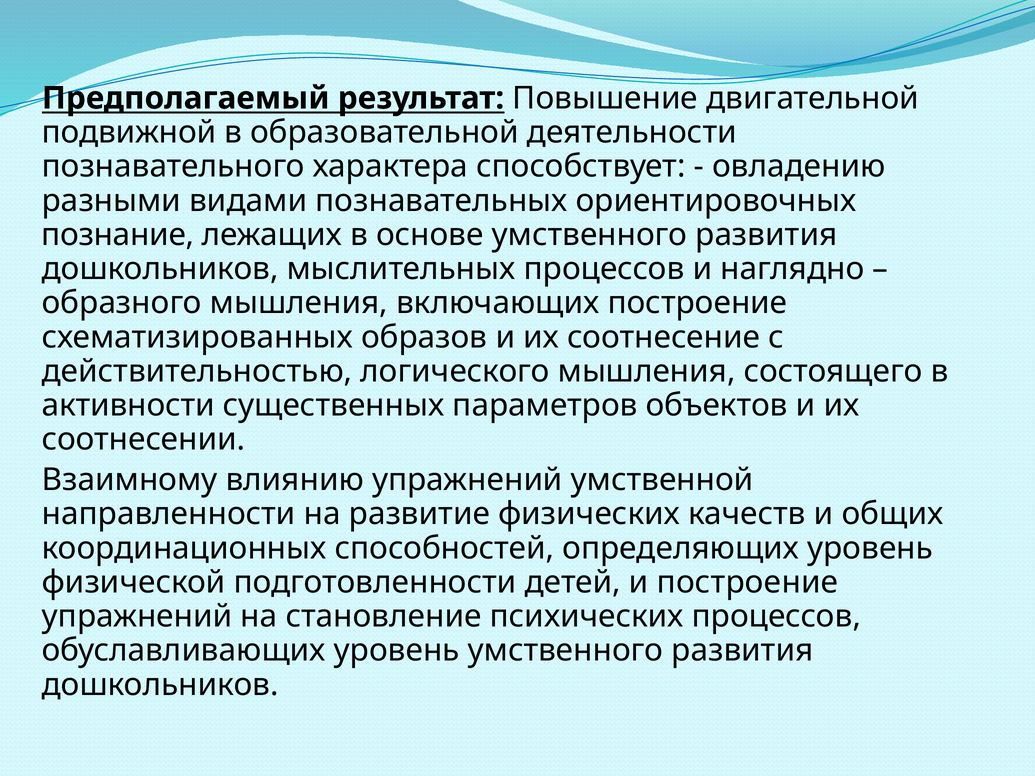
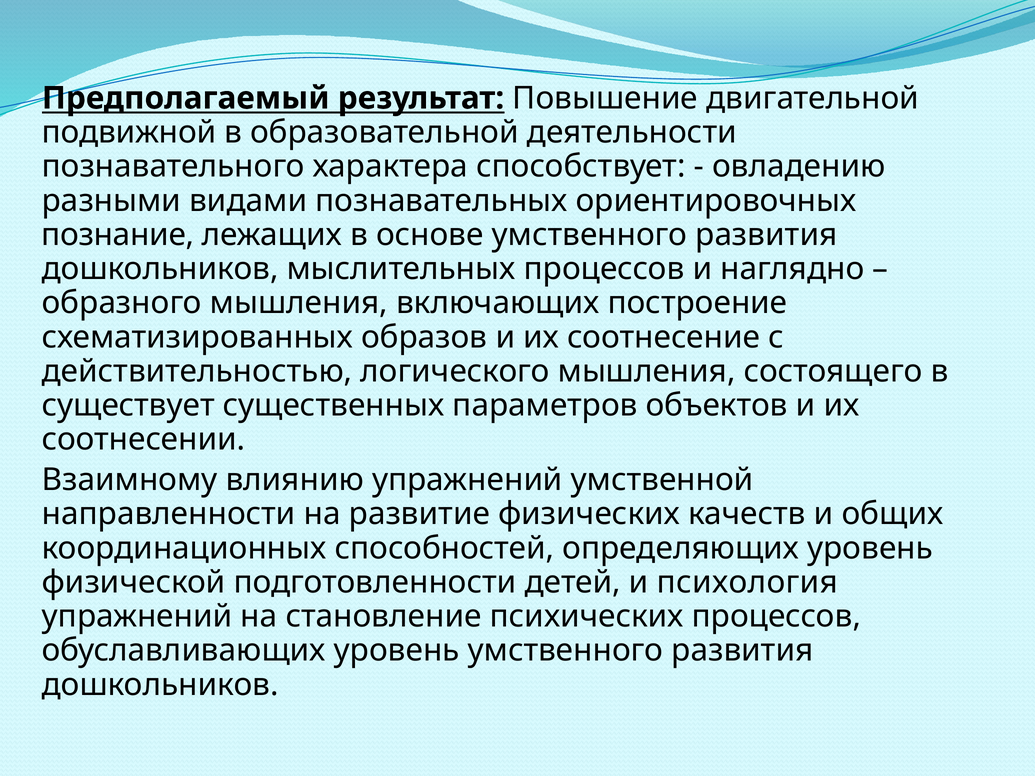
активности: активности -> существует
и построение: построение -> психология
